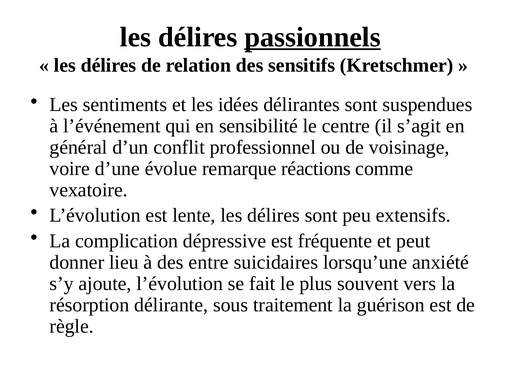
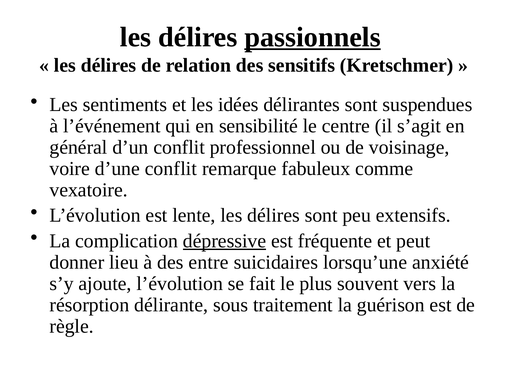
d’une évolue: évolue -> conflit
réactions: réactions -> fabuleux
dépressive underline: none -> present
